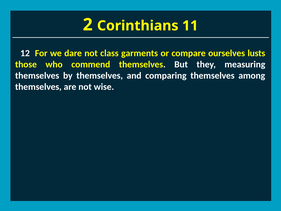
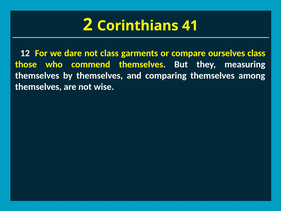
11: 11 -> 41
ourselves lusts: lusts -> class
